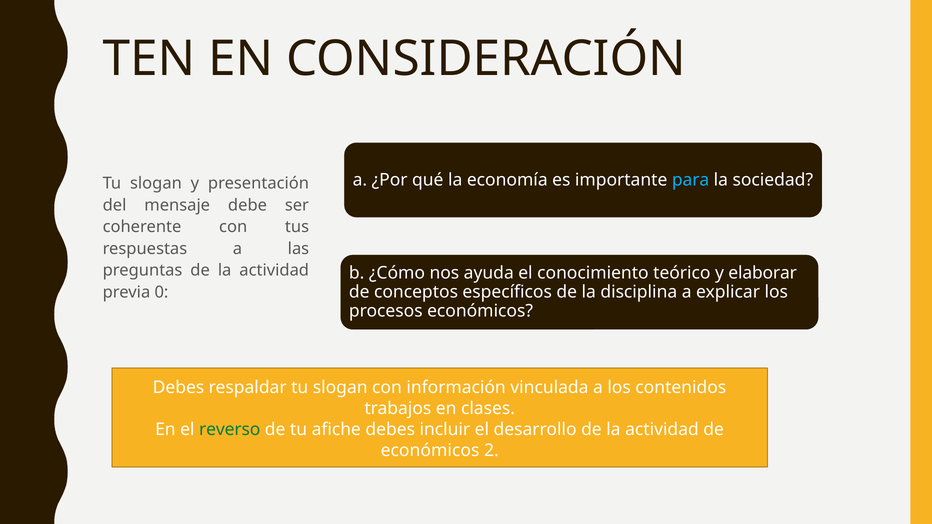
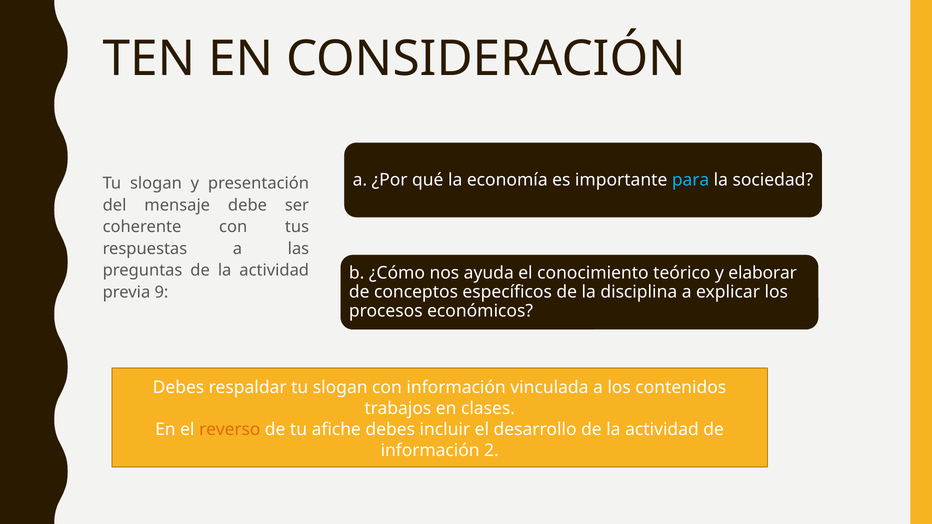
0: 0 -> 9
reverso colour: green -> orange
económicos at (430, 451): económicos -> información
